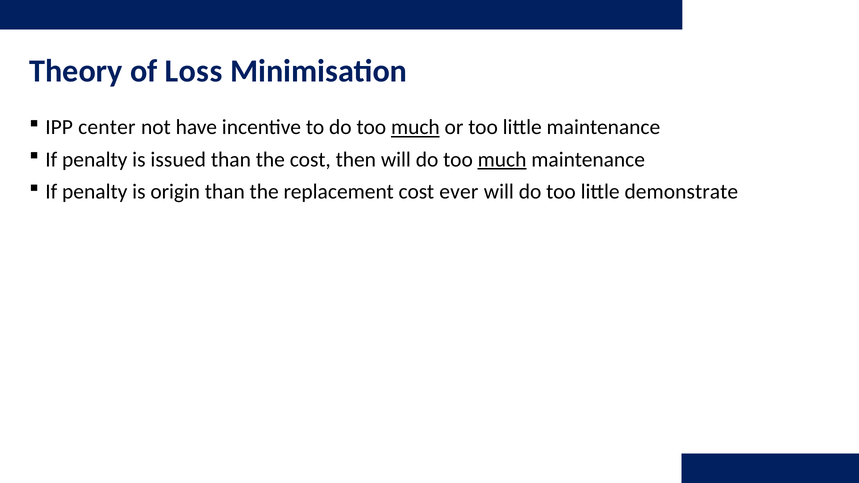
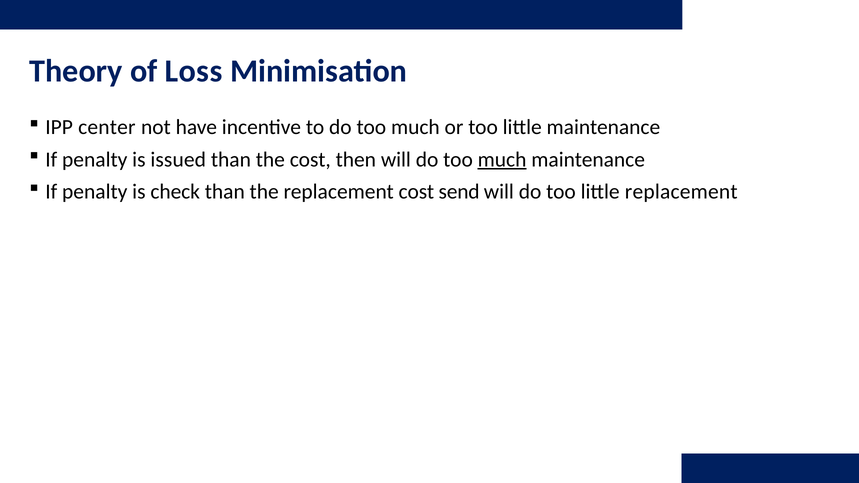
much at (415, 127) underline: present -> none
origin: origin -> check
ever: ever -> send
little demonstrate: demonstrate -> replacement
